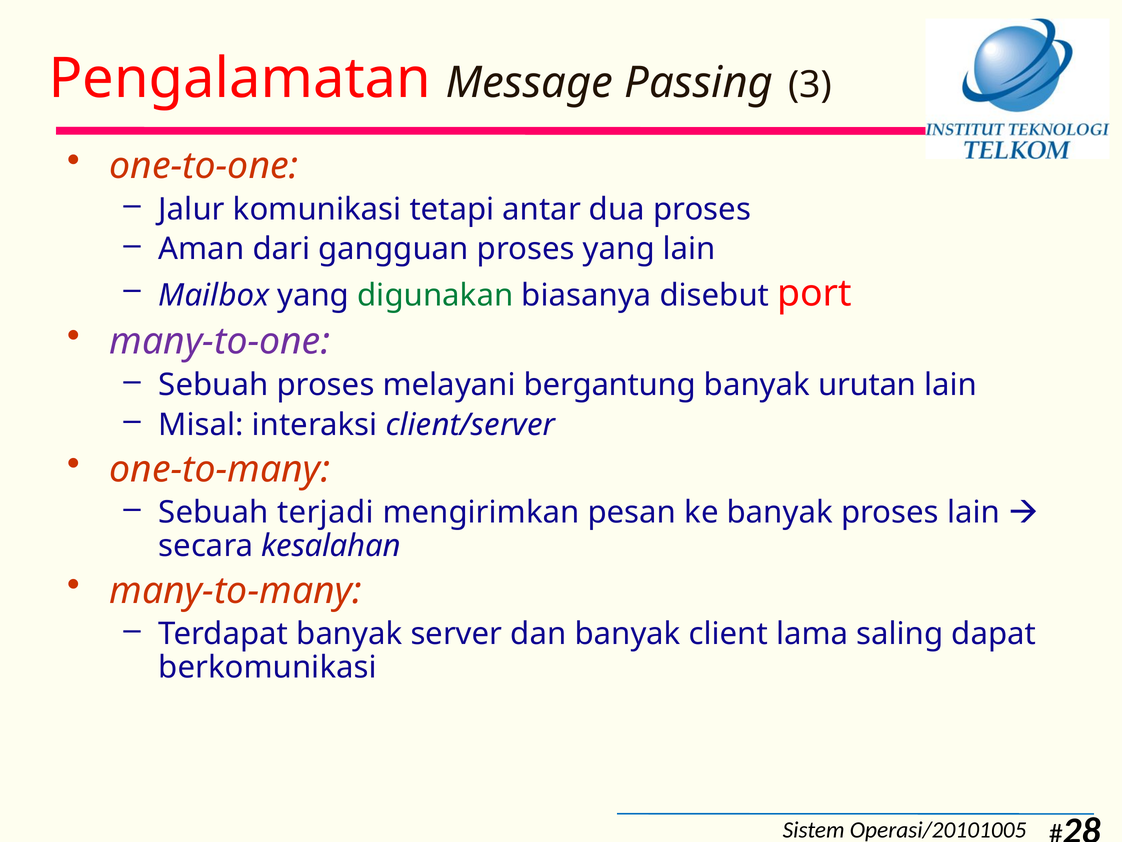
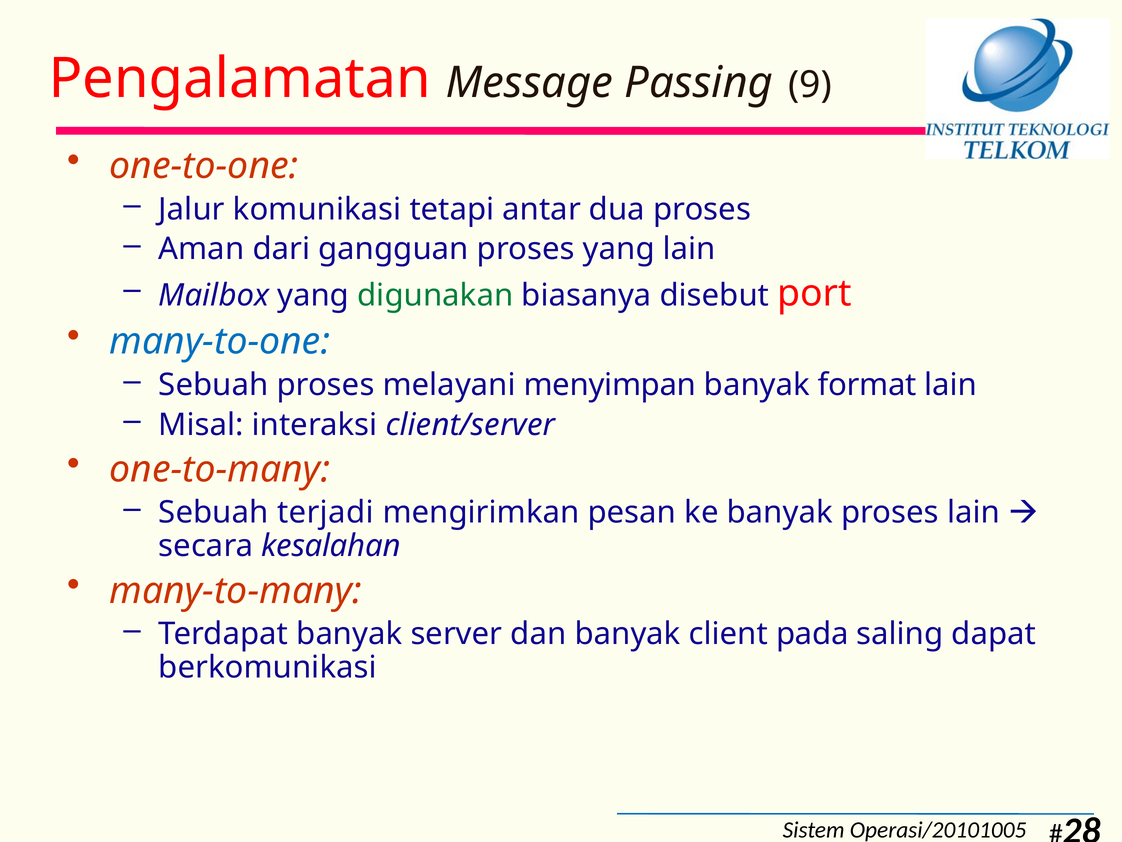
3: 3 -> 9
many-to-one colour: purple -> blue
bergantung: bergantung -> menyimpan
urutan: urutan -> format
lama: lama -> pada
